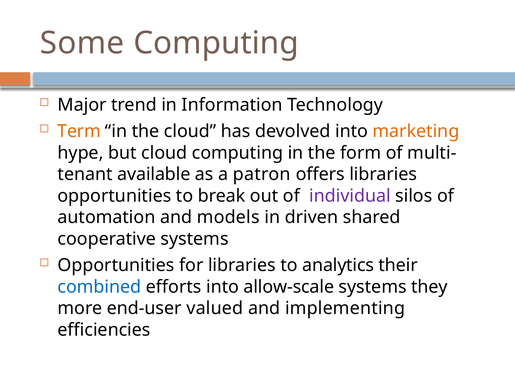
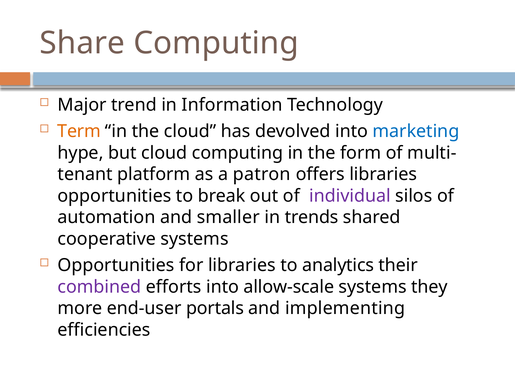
Some: Some -> Share
marketing colour: orange -> blue
available: available -> platform
models: models -> smaller
driven: driven -> trends
combined colour: blue -> purple
valued: valued -> portals
